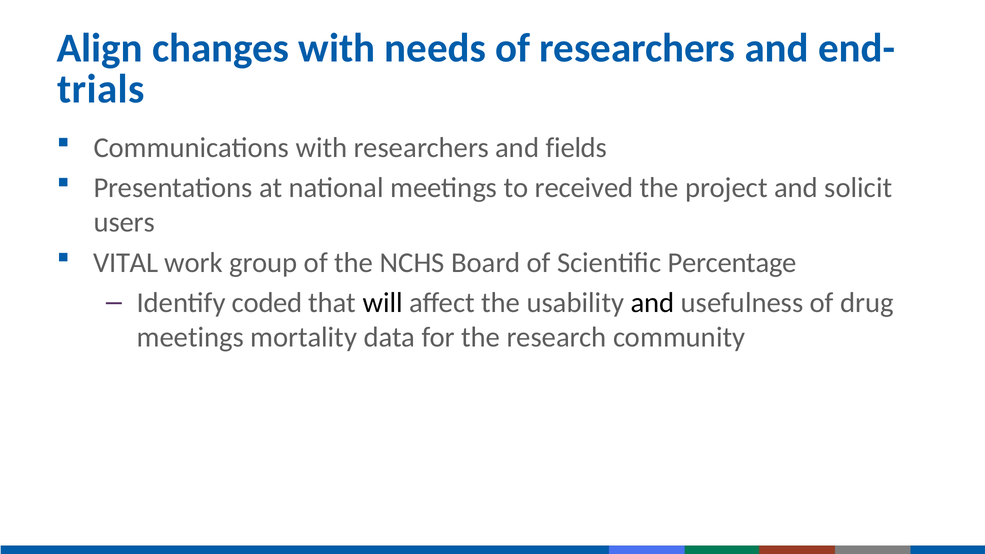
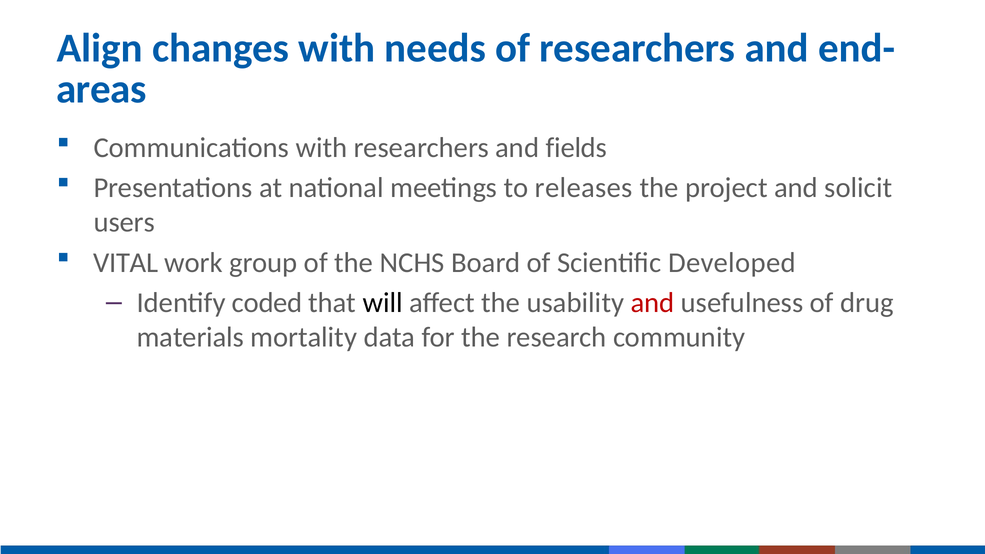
trials: trials -> areas
received: received -> releases
Percentage: Percentage -> Developed
and at (653, 303) colour: black -> red
meetings at (190, 338): meetings -> materials
